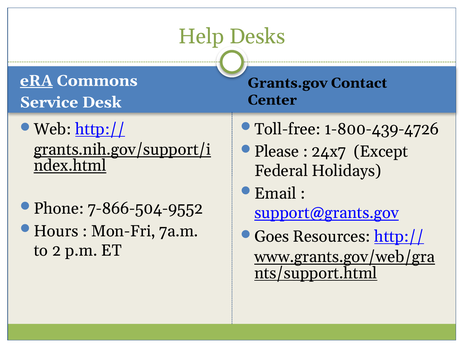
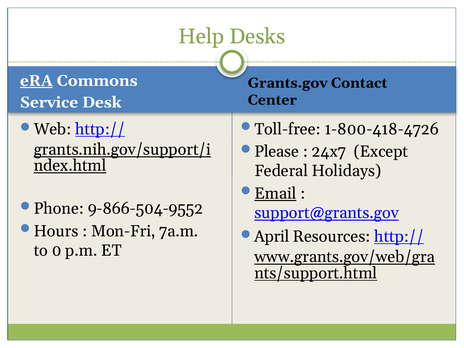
1-800-439-4726: 1-800-439-4726 -> 1-800-418-4726
Email underline: none -> present
7-866-504-9552: 7-866-504-9552 -> 9-866-504-9552
Goes: Goes -> April
2: 2 -> 0
